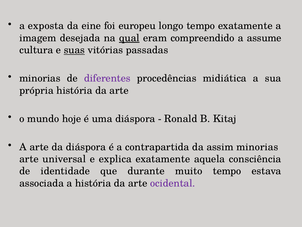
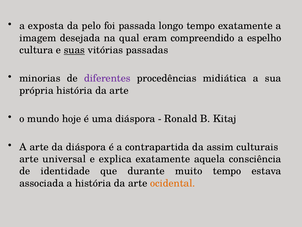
eine: eine -> pelo
europeu: europeu -> passada
qual underline: present -> none
assume: assume -> espelho
assim minorias: minorias -> culturais
ocidental colour: purple -> orange
